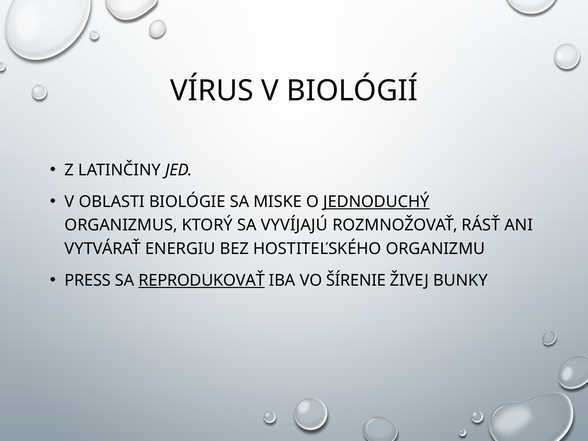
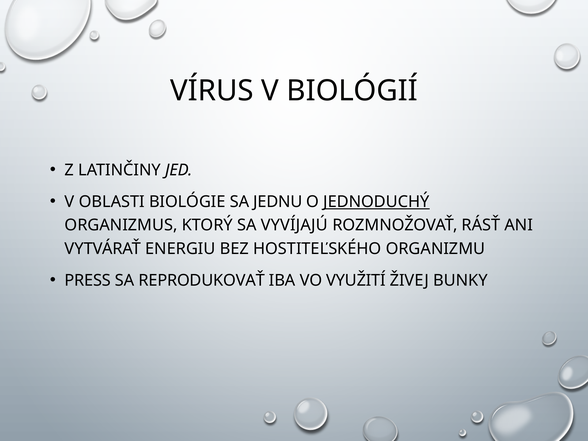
MISKE: MISKE -> JEDNU
REPRODUKOVAŤ underline: present -> none
ŠÍRENIE: ŠÍRENIE -> VYUŽITÍ
